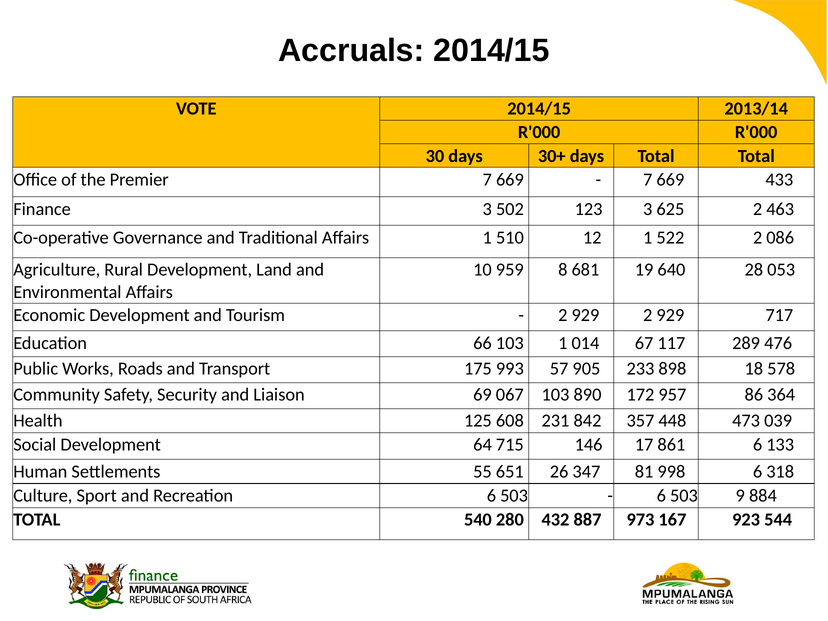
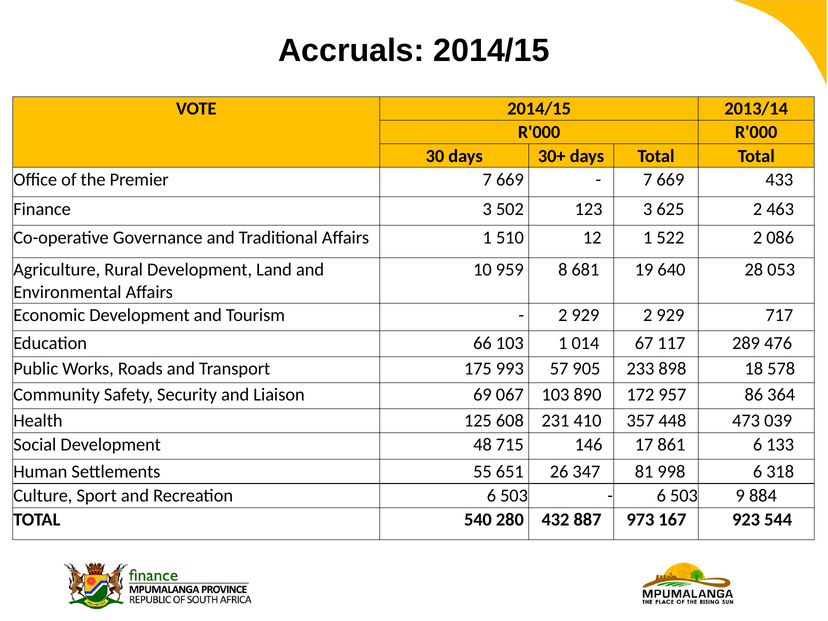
842: 842 -> 410
64: 64 -> 48
